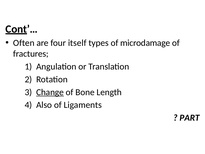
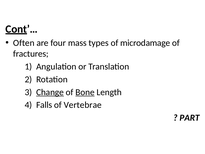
itself: itself -> mass
Bone underline: none -> present
Also: Also -> Falls
Ligaments: Ligaments -> Vertebrae
